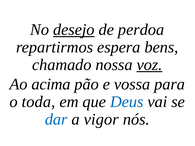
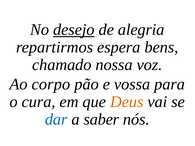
perdoa: perdoa -> alegria
voz underline: present -> none
acima: acima -> corpo
toda: toda -> cura
Deus colour: blue -> orange
vigor: vigor -> saber
